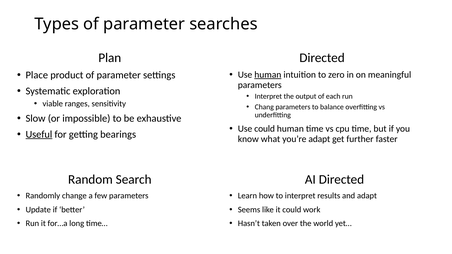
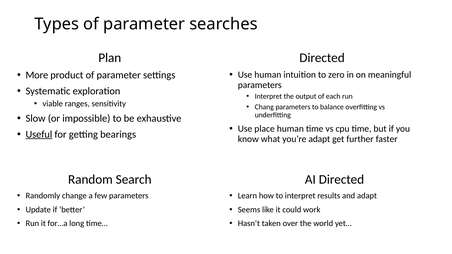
human at (268, 75) underline: present -> none
Place: Place -> More
Use could: could -> place
